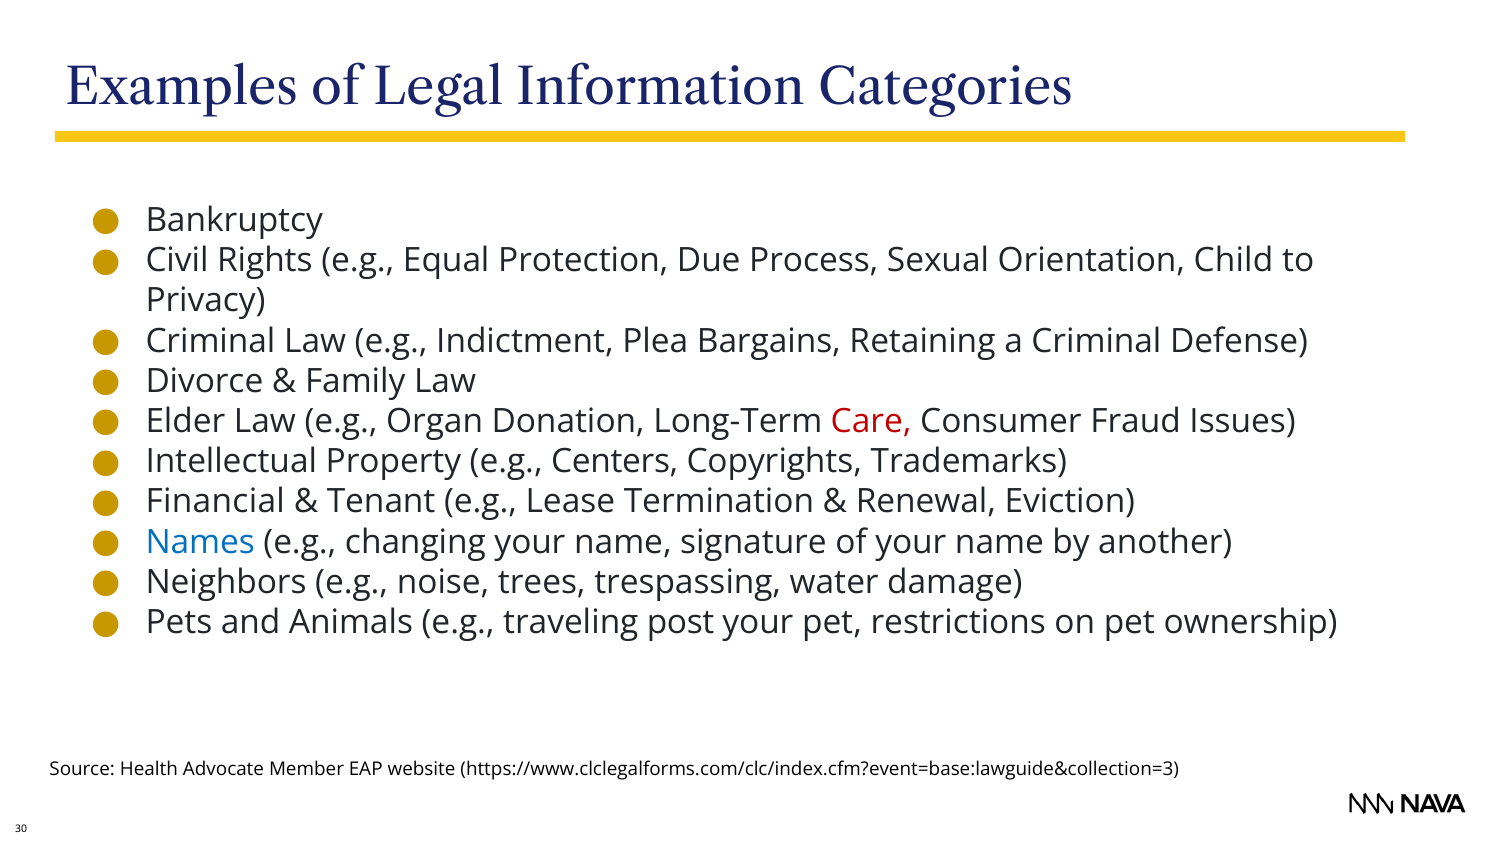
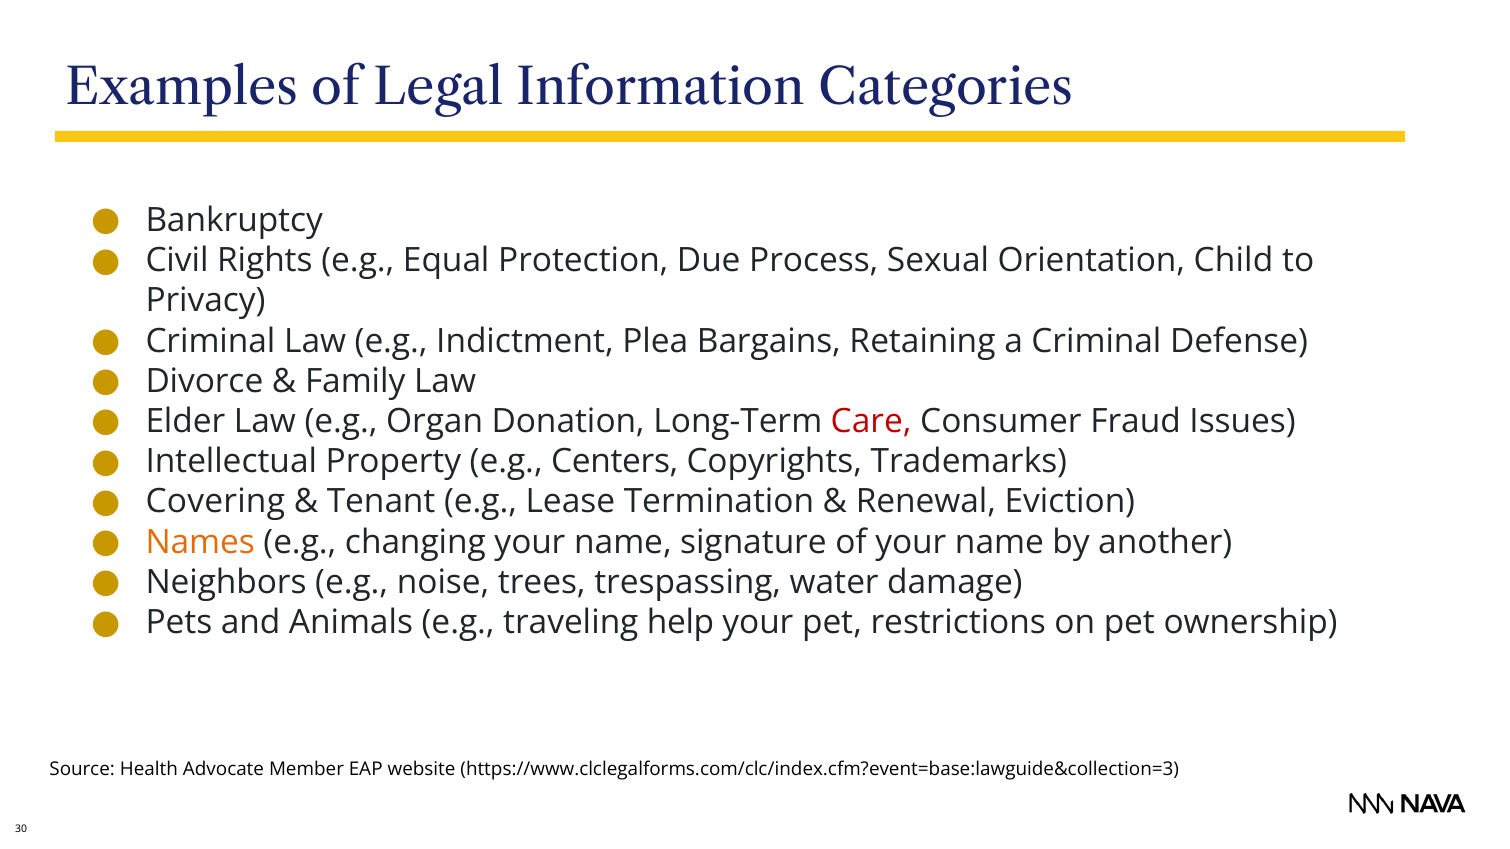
Financial: Financial -> Covering
Names colour: blue -> orange
post: post -> help
